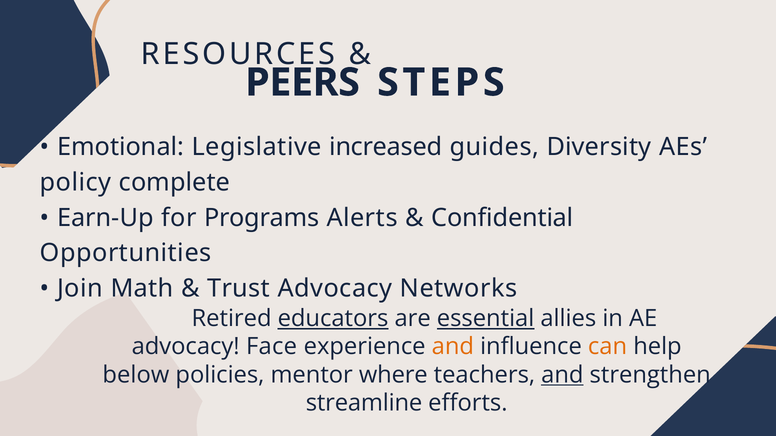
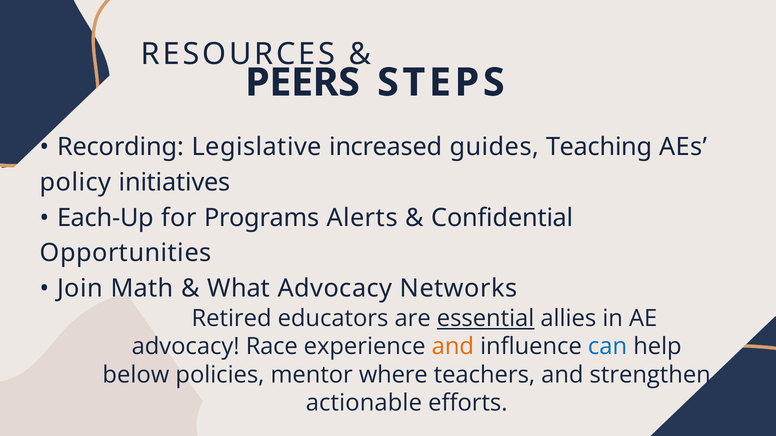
Emotional: Emotional -> Recording
Diversity: Diversity -> Teaching
complete: complete -> initiatives
Earn-Up: Earn-Up -> Each-Up
Trust: Trust -> What
educators underline: present -> none
Face: Face -> Race
can colour: orange -> blue
and at (562, 375) underline: present -> none
streamline: streamline -> actionable
